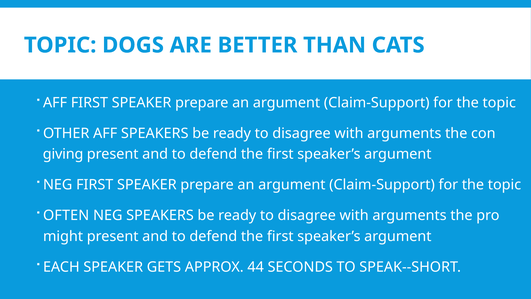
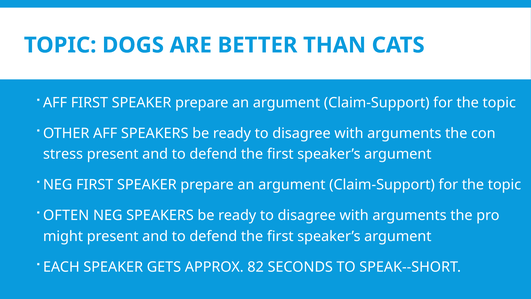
giving: giving -> stress
44: 44 -> 82
